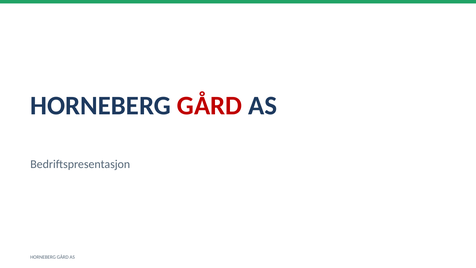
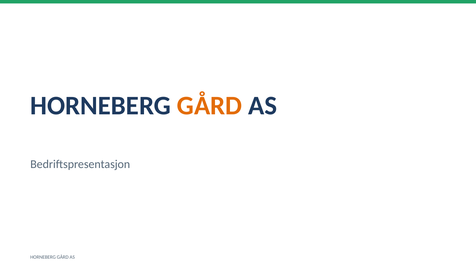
GÅRD at (210, 106) colour: red -> orange
